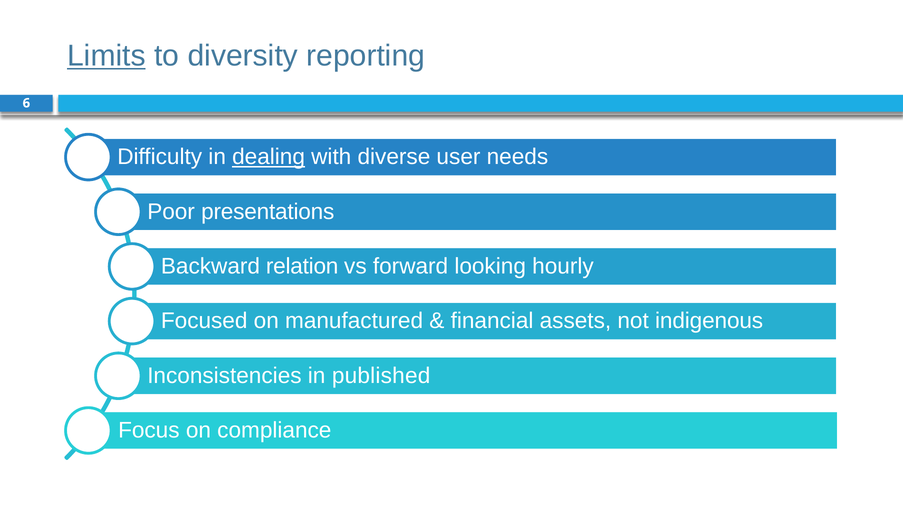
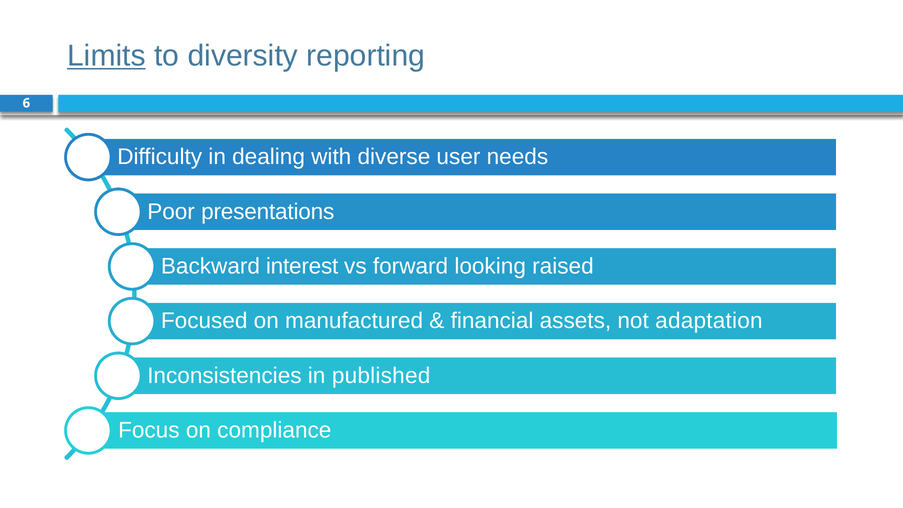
dealing underline: present -> none
relation: relation -> interest
hourly: hourly -> raised
indigenous: indigenous -> adaptation
